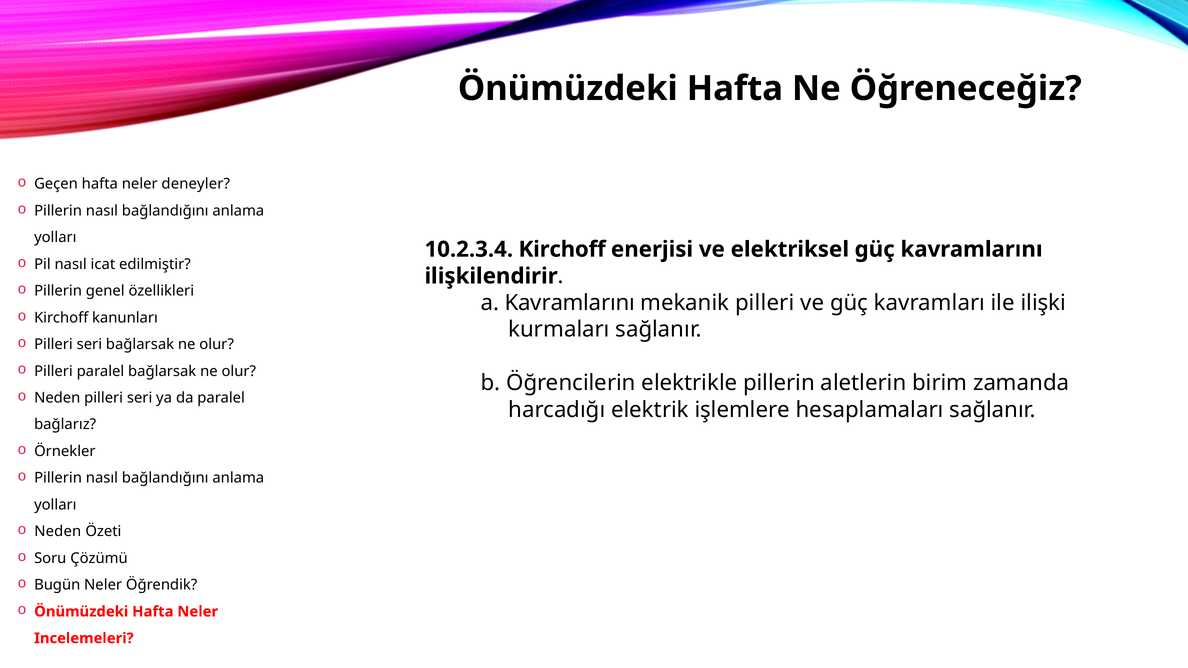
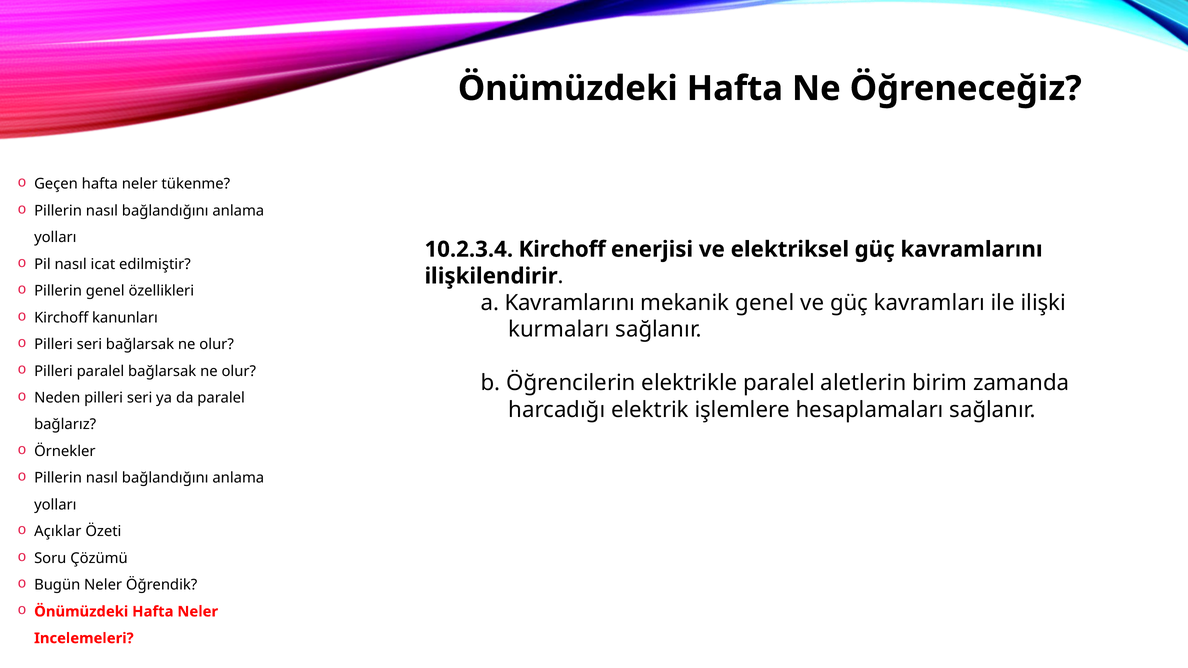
deneyler: deneyler -> tükenme
mekanik pilleri: pilleri -> genel
elektrikle pillerin: pillerin -> paralel
Neden at (58, 532): Neden -> Açıklar
